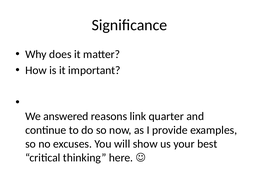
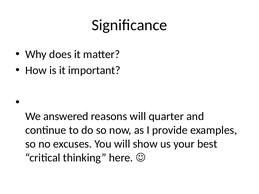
reasons link: link -> will
